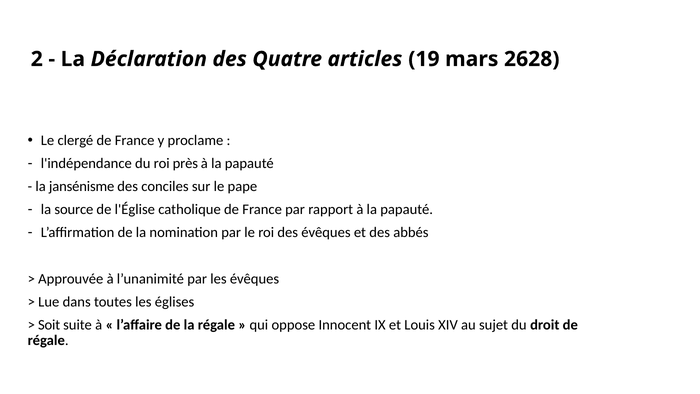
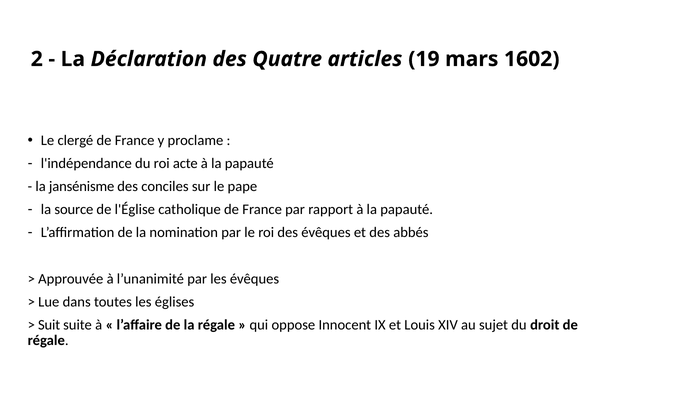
2628: 2628 -> 1602
près: près -> acte
Soit: Soit -> Suit
